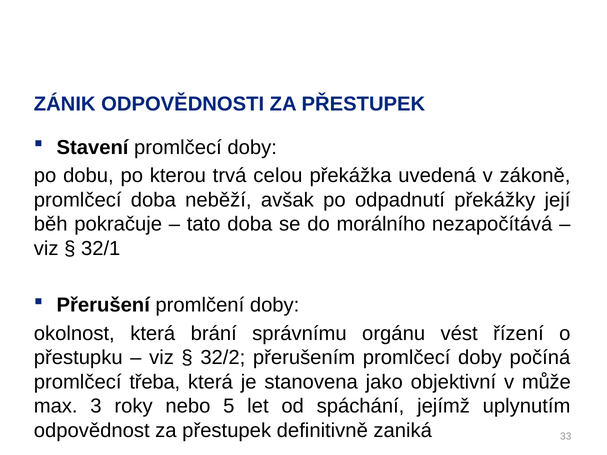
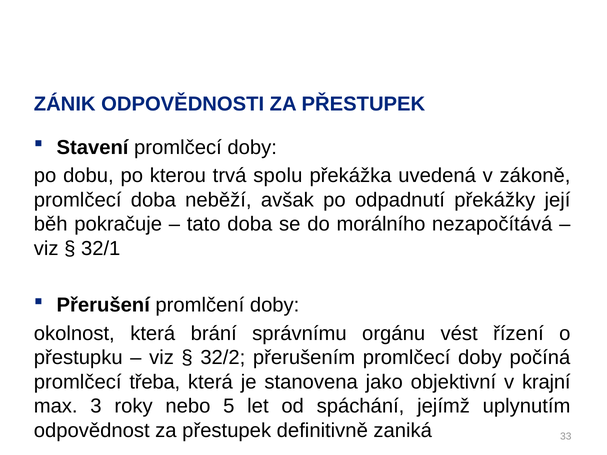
celou: celou -> spolu
může: může -> krajní
